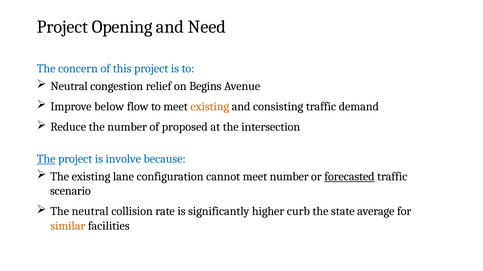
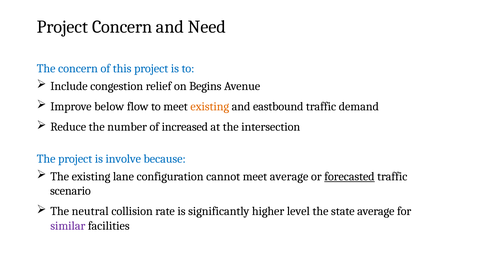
Project Opening: Opening -> Concern
Neutral at (69, 86): Neutral -> Include
consisting: consisting -> eastbound
proposed: proposed -> increased
The at (46, 159) underline: present -> none
meet number: number -> average
curb: curb -> level
similar colour: orange -> purple
